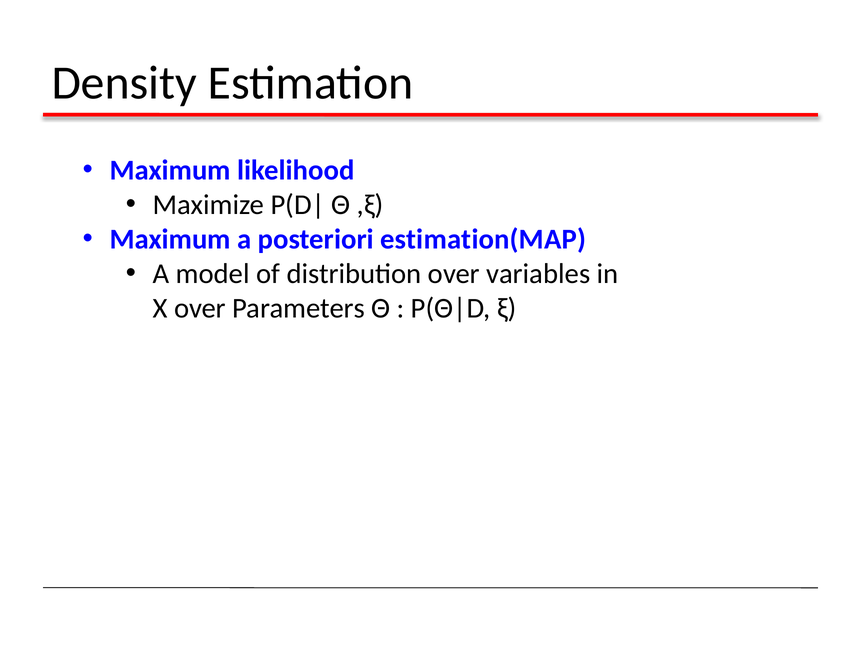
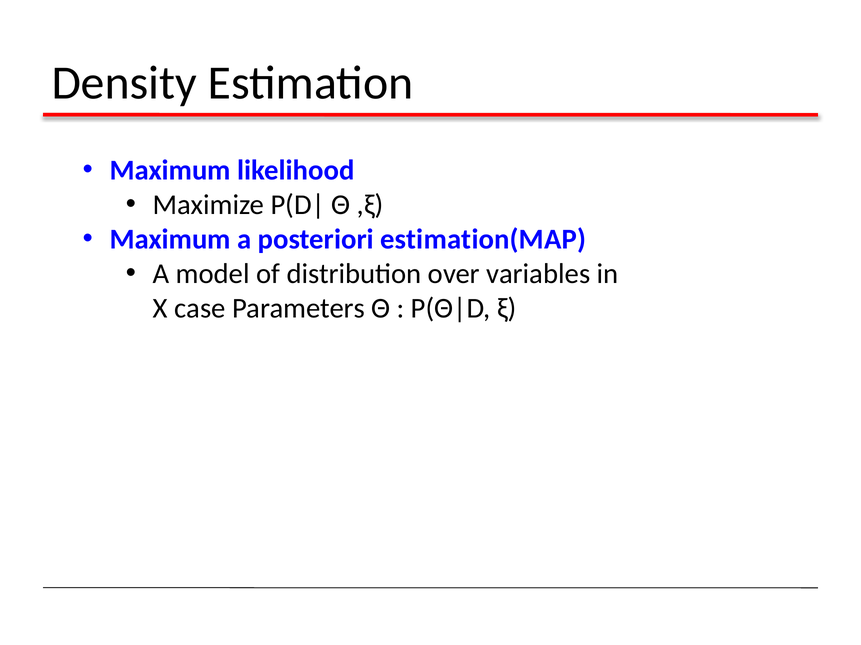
X over: over -> case
